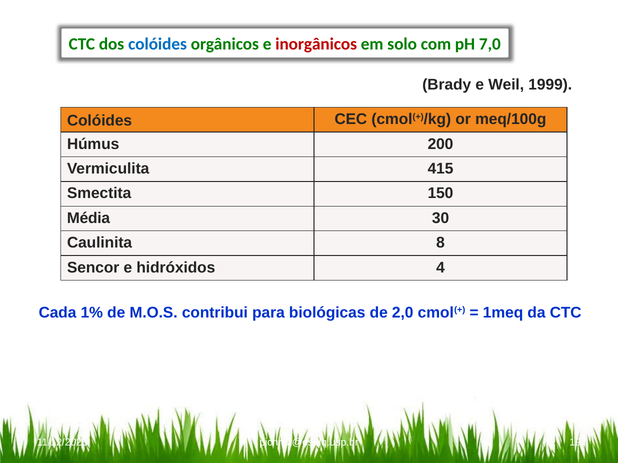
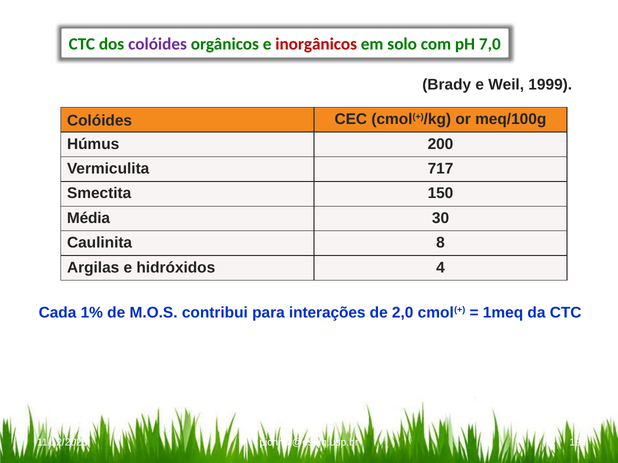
colóides at (158, 44) colour: blue -> purple
415: 415 -> 717
Sencor: Sencor -> Argilas
biológicas: biológicas -> interações
